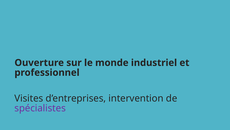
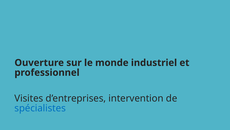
spécialistes colour: purple -> blue
